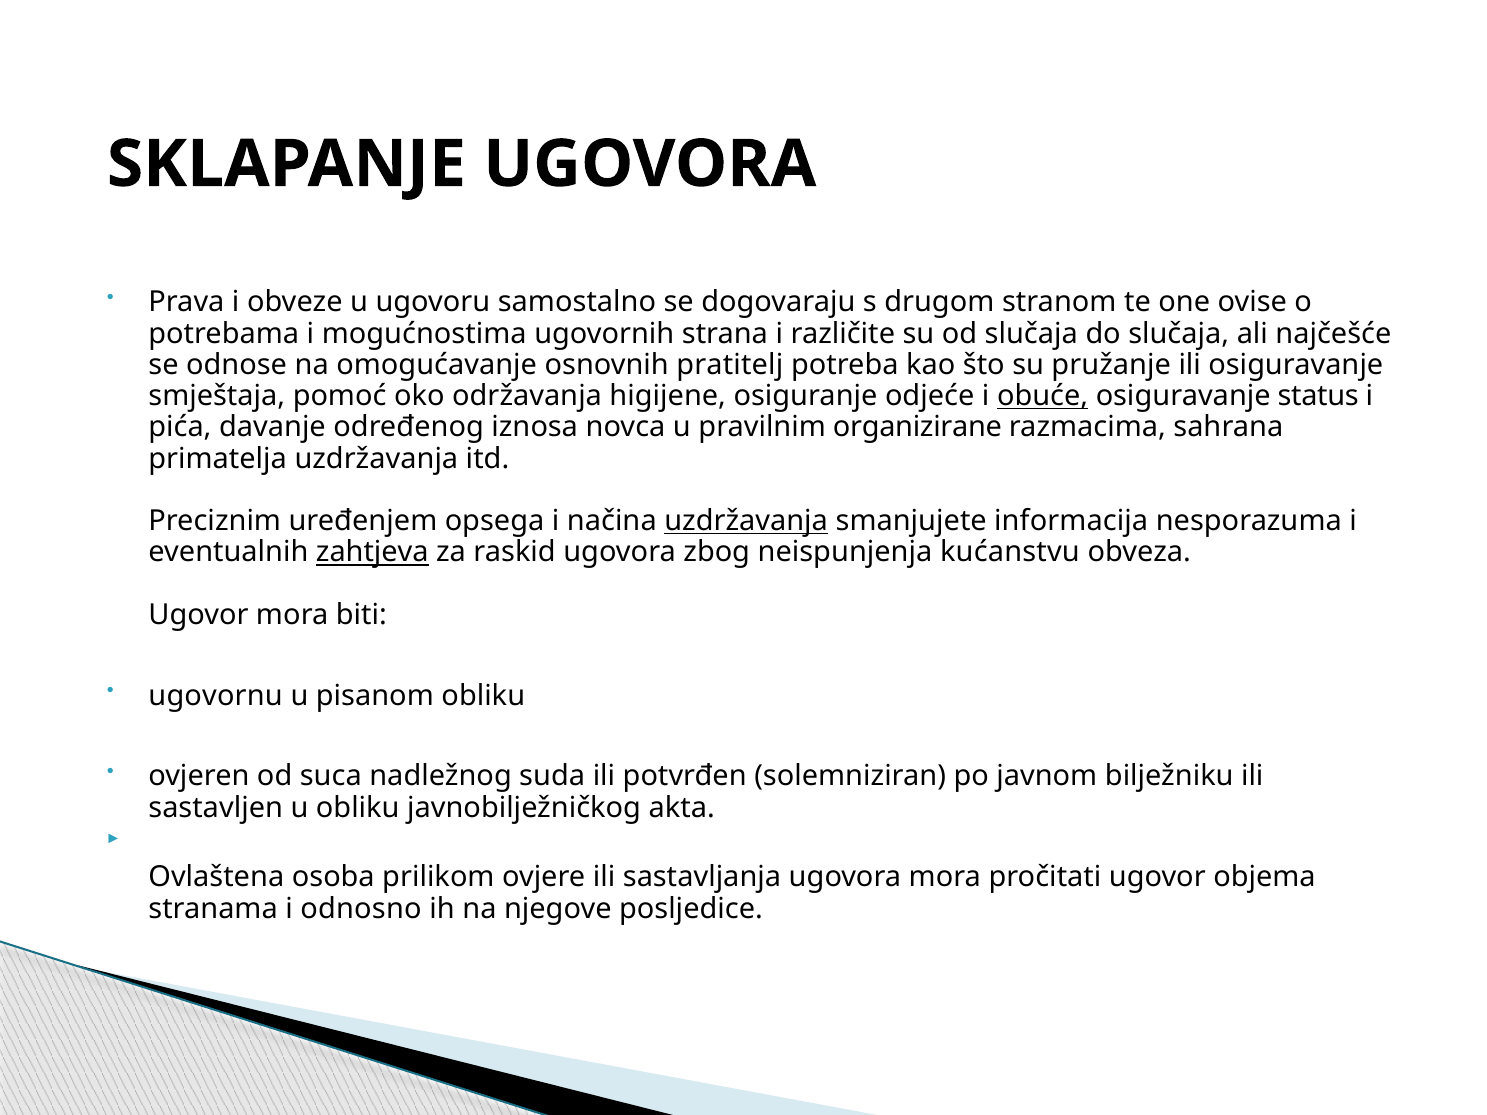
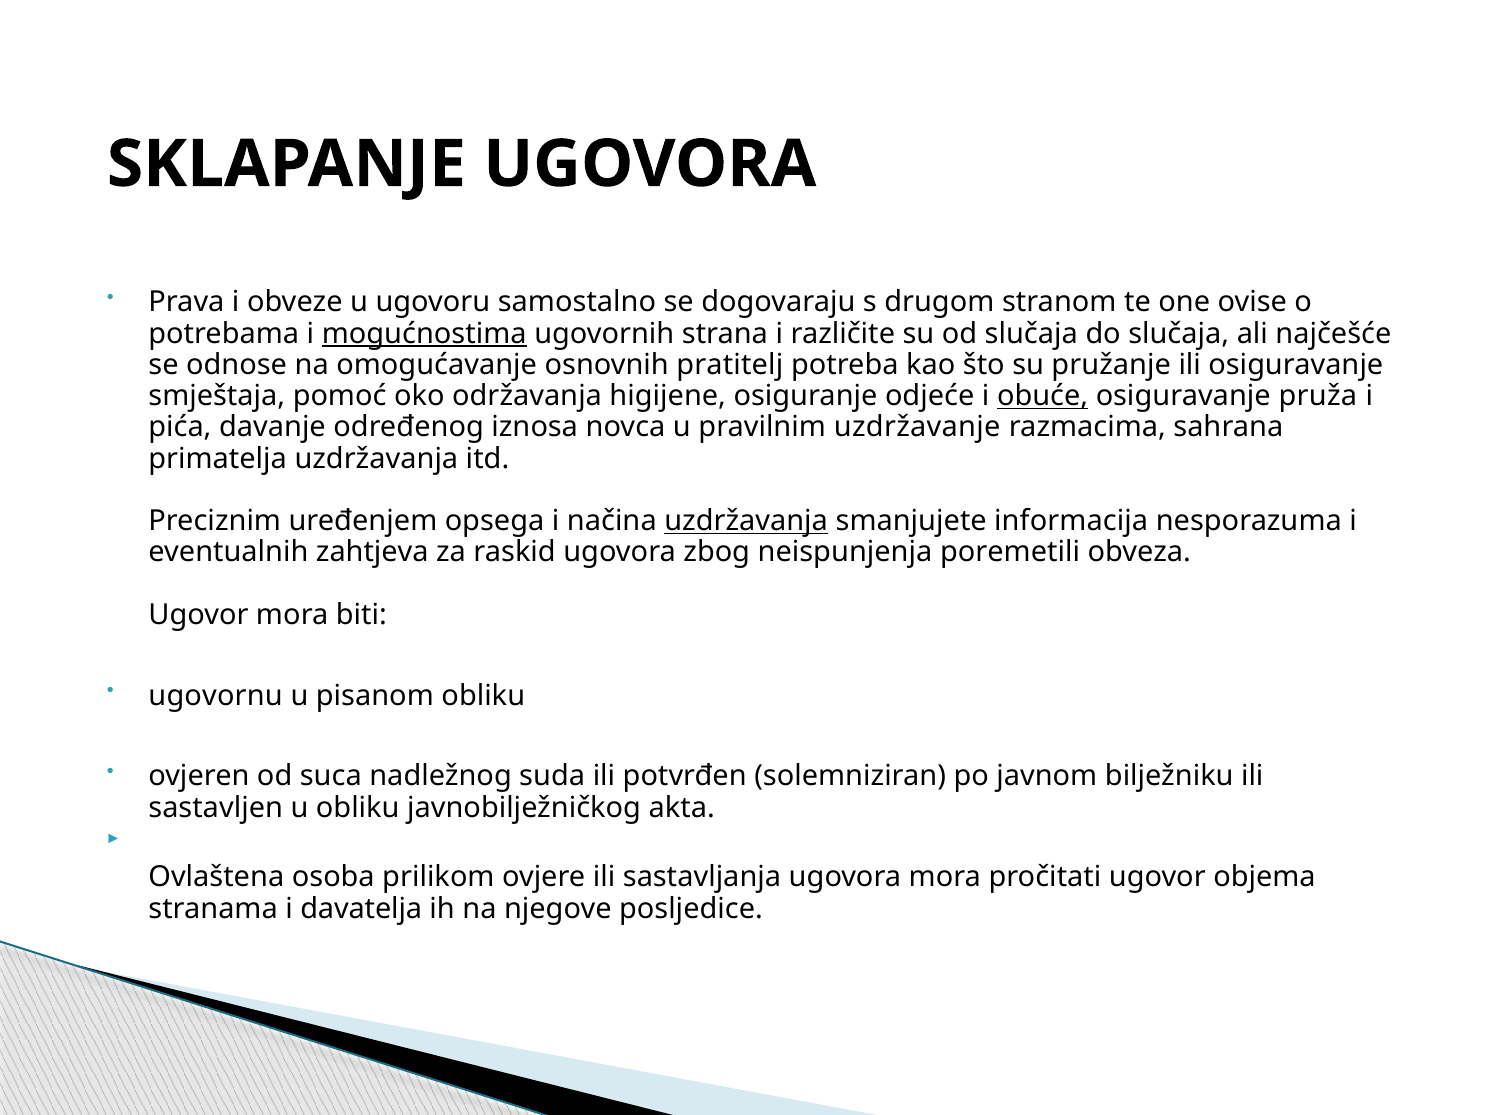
mogućnostima underline: none -> present
status: status -> pruža
organizirane: organizirane -> uzdržavanje
zahtjeva underline: present -> none
kućanstvu: kućanstvu -> poremetili
odnosno: odnosno -> davatelja
